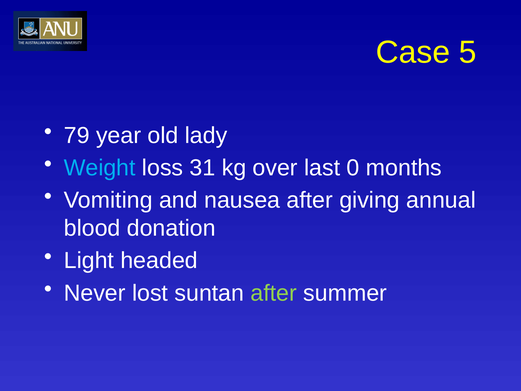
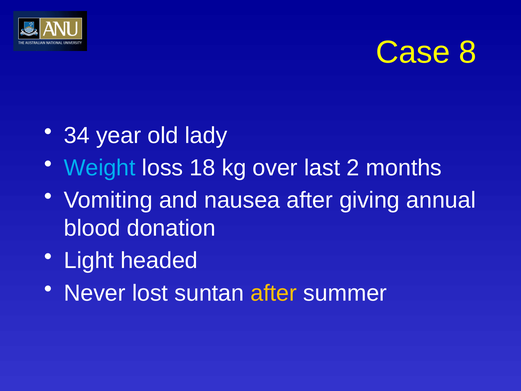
5: 5 -> 8
79: 79 -> 34
31: 31 -> 18
0: 0 -> 2
after at (274, 293) colour: light green -> yellow
